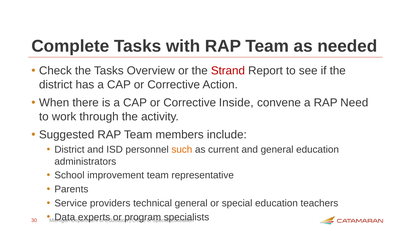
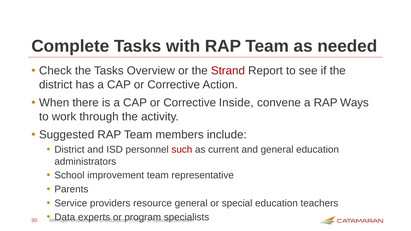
Need: Need -> Ways
such colour: orange -> red
technical: technical -> resource
